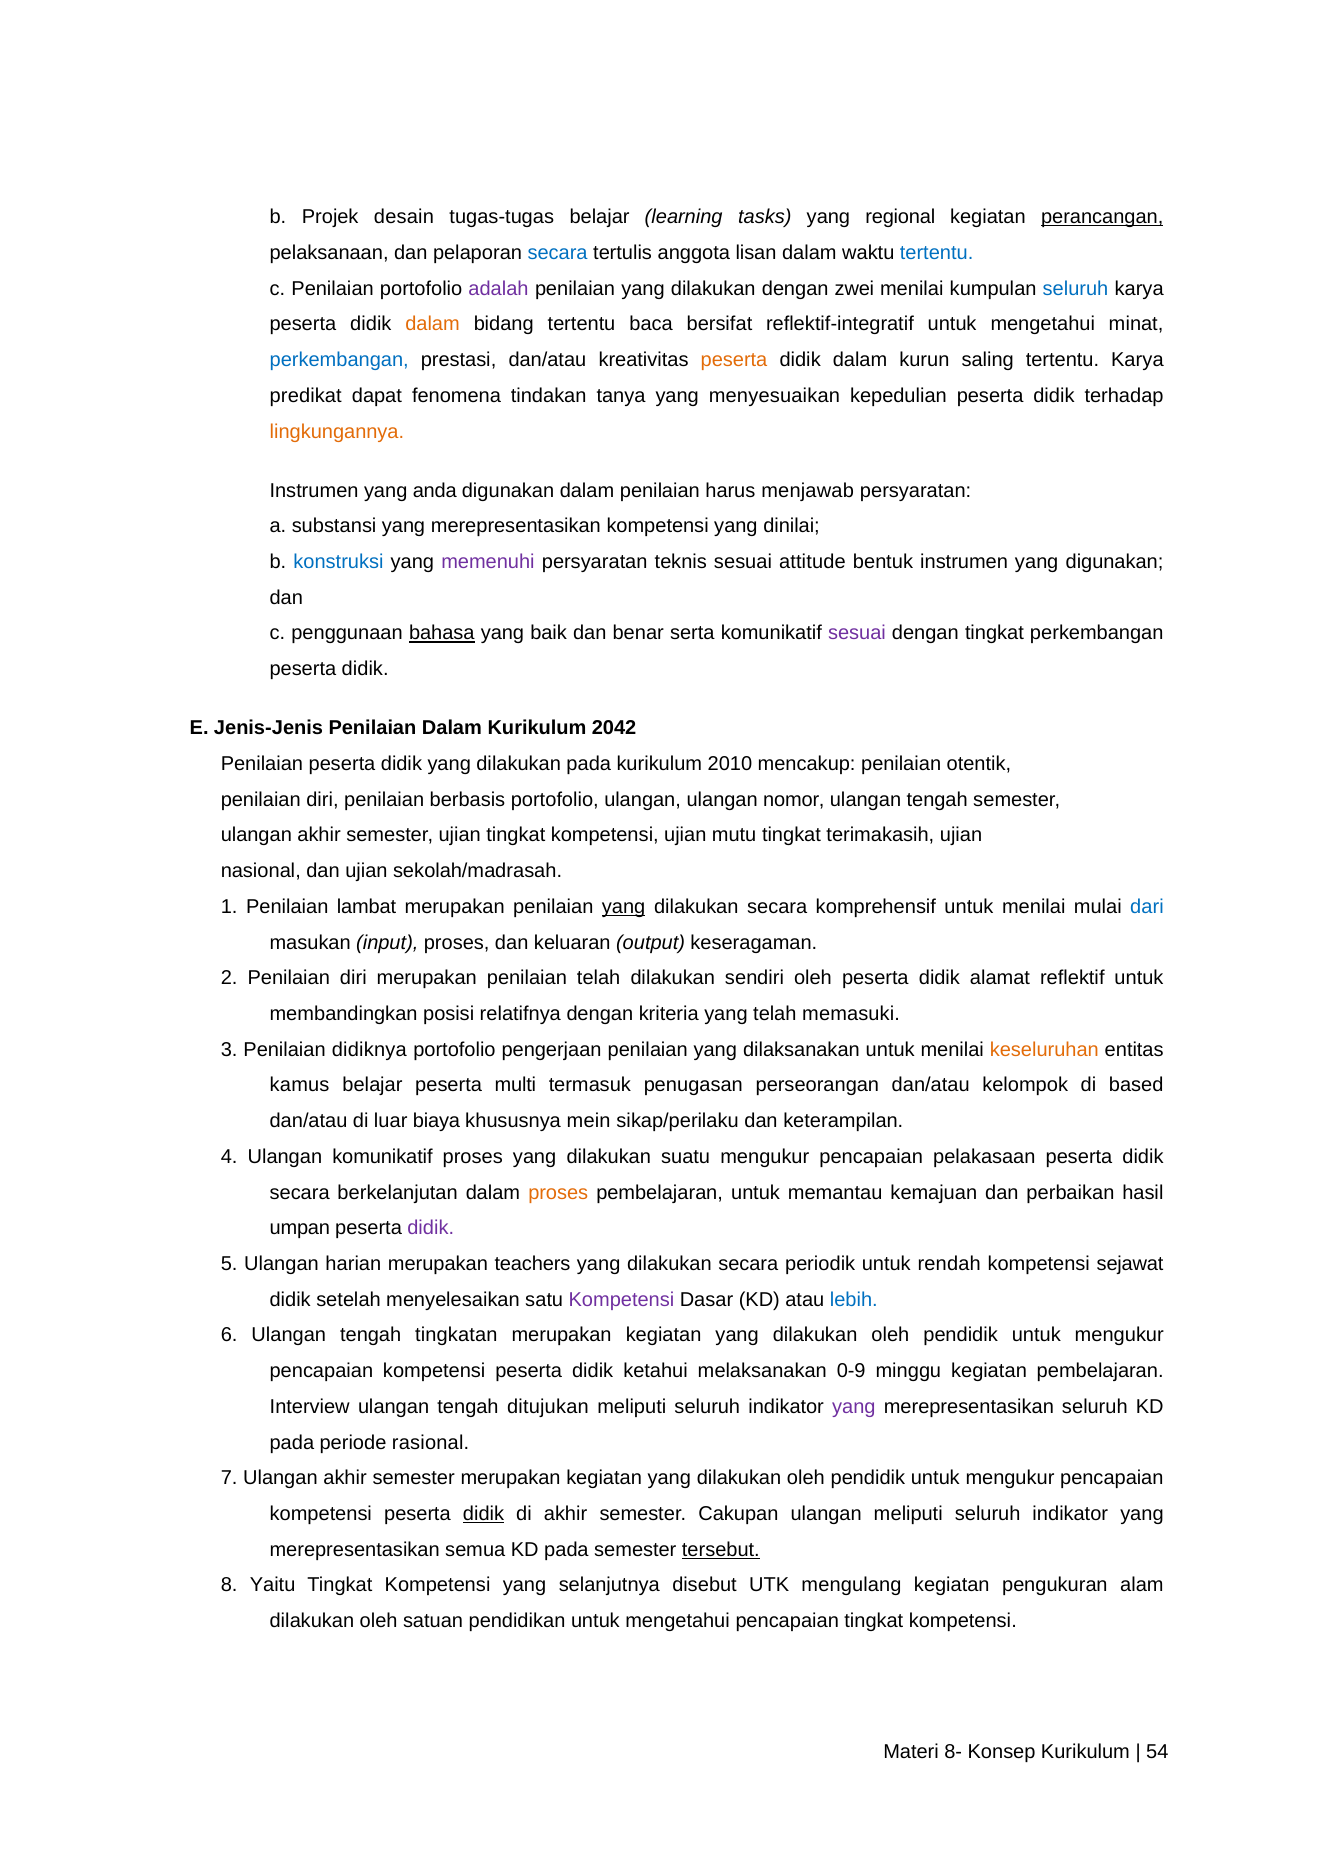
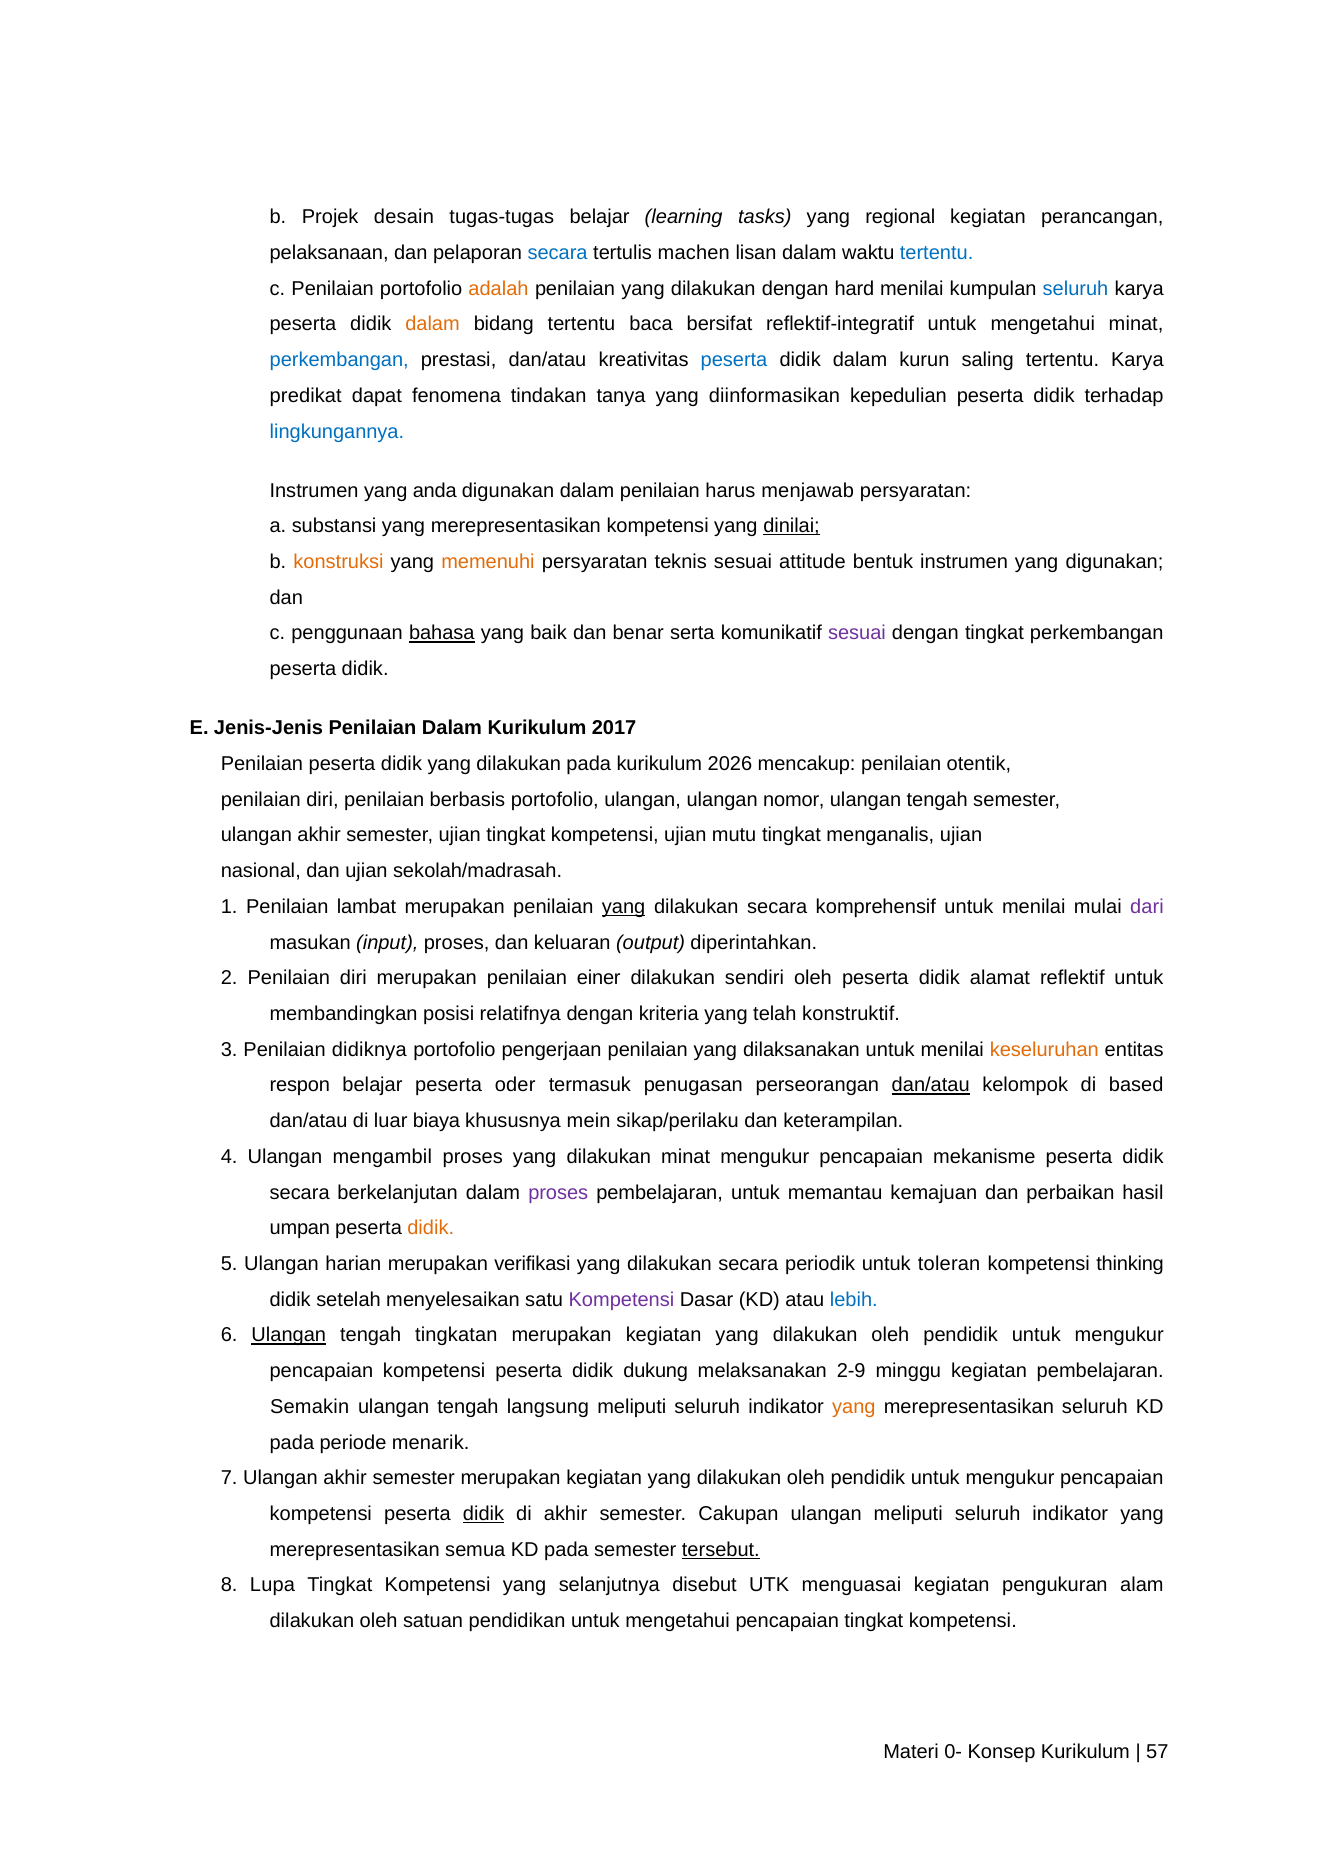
perancangan underline: present -> none
anggota: anggota -> machen
adalah colour: purple -> orange
zwei: zwei -> hard
peserta at (734, 360) colour: orange -> blue
menyesuaikan: menyesuaikan -> diinformasikan
lingkungannya colour: orange -> blue
dinilai underline: none -> present
konstruksi colour: blue -> orange
memenuhi colour: purple -> orange
2042: 2042 -> 2017
2010: 2010 -> 2026
terimakasih: terimakasih -> menganalis
dari colour: blue -> purple
keseragaman: keseragaman -> diperintahkan
penilaian telah: telah -> einer
memasuki: memasuki -> konstruktif
kamus: kamus -> respon
multi: multi -> oder
dan/atau at (931, 1085) underline: none -> present
Ulangan komunikatif: komunikatif -> mengambil
dilakukan suatu: suatu -> minat
pelakasaan: pelakasaan -> mekanisme
proses at (558, 1192) colour: orange -> purple
didik at (431, 1228) colour: purple -> orange
teachers: teachers -> verifikasi
rendah: rendah -> toleran
sejawat: sejawat -> thinking
Ulangan at (289, 1335) underline: none -> present
ketahui: ketahui -> dukung
0-9: 0-9 -> 2-9
Interview: Interview -> Semakin
ditujukan: ditujukan -> langsung
yang at (854, 1406) colour: purple -> orange
rasional: rasional -> menarik
Yaitu: Yaitu -> Lupa
mengulang: mengulang -> menguasai
8-: 8- -> 0-
54: 54 -> 57
